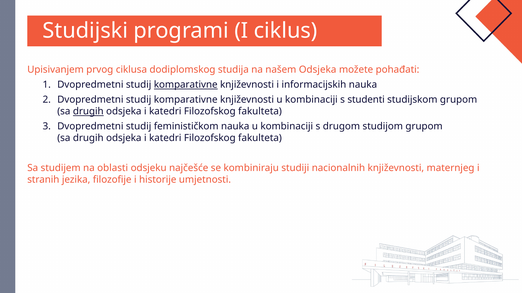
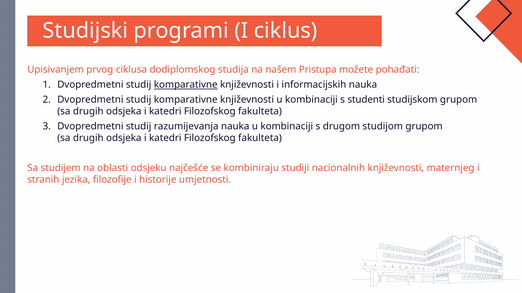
našem Odsjeka: Odsjeka -> Pristupa
drugih at (88, 112) underline: present -> none
feminističkom: feminističkom -> razumijevanja
